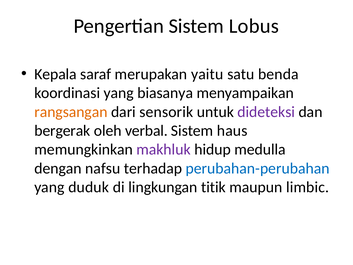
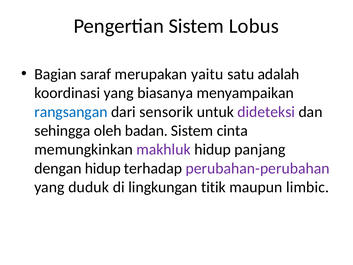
Kepala: Kepala -> Bagian
benda: benda -> adalah
rangsangan colour: orange -> blue
bergerak: bergerak -> sehingga
verbal: verbal -> badan
haus: haus -> cinta
medulla: medulla -> panjang
dengan nafsu: nafsu -> hidup
perubahan-perubahan colour: blue -> purple
